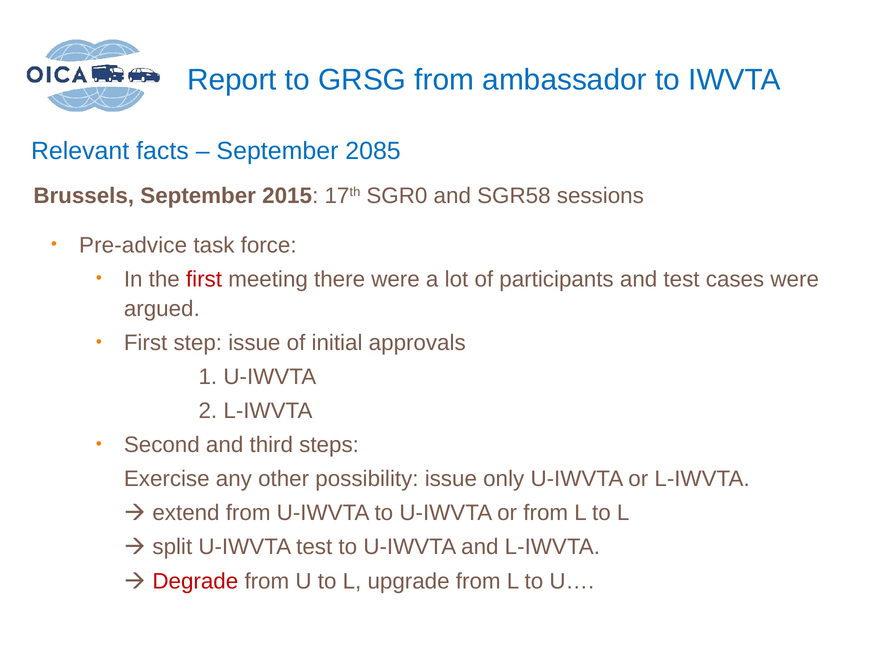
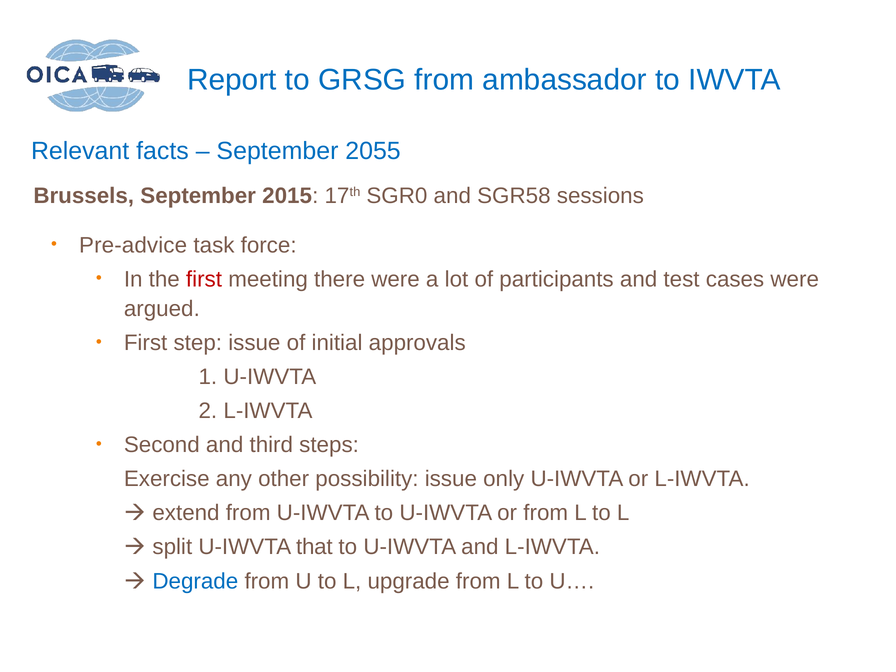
2085: 2085 -> 2055
U-IWVTA test: test -> that
Degrade colour: red -> blue
